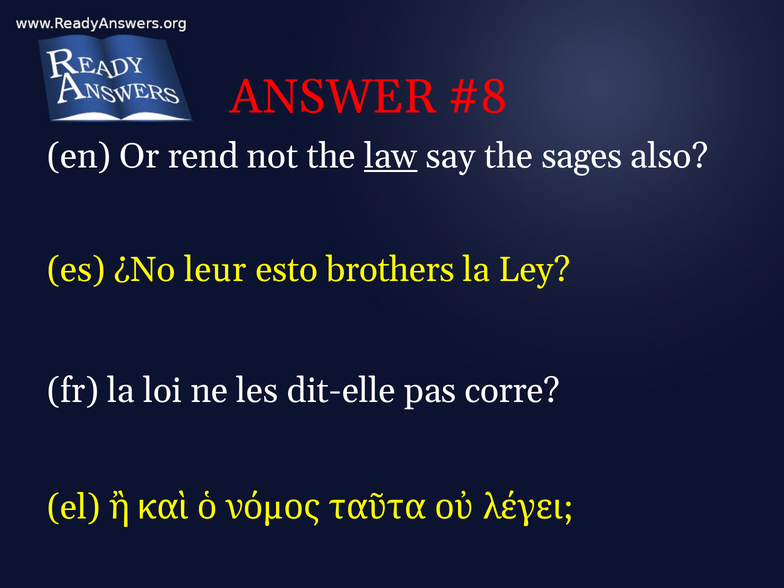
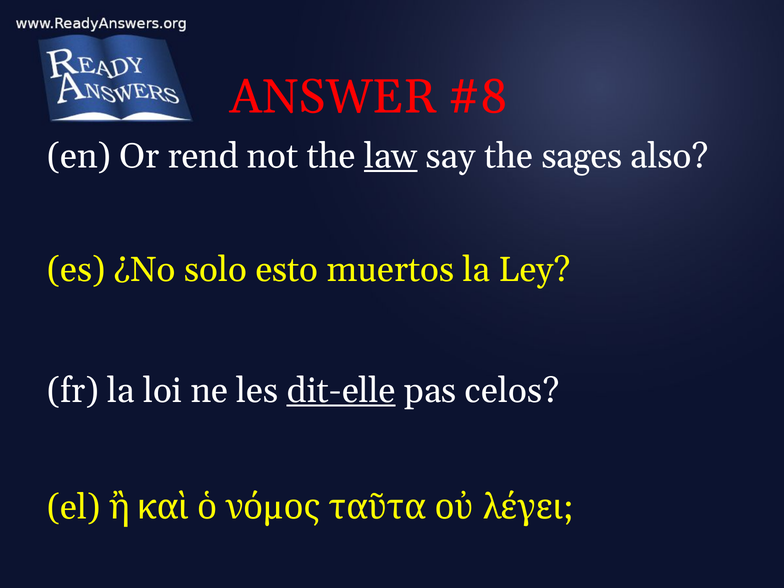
leur: leur -> solo
brothers: brothers -> muertos
dit-elle underline: none -> present
corre: corre -> celos
